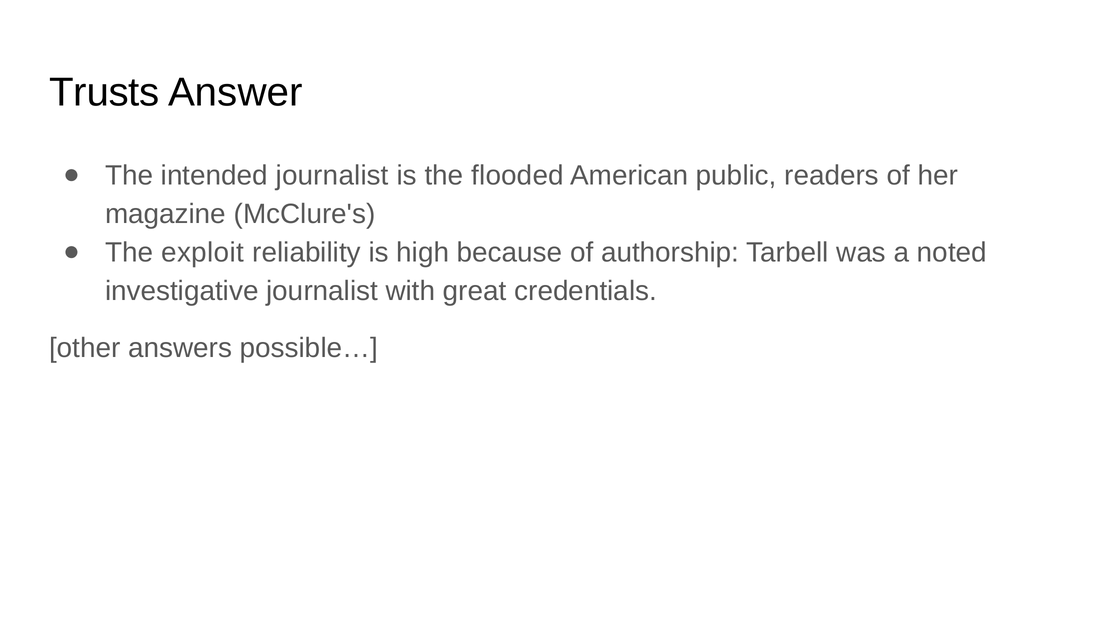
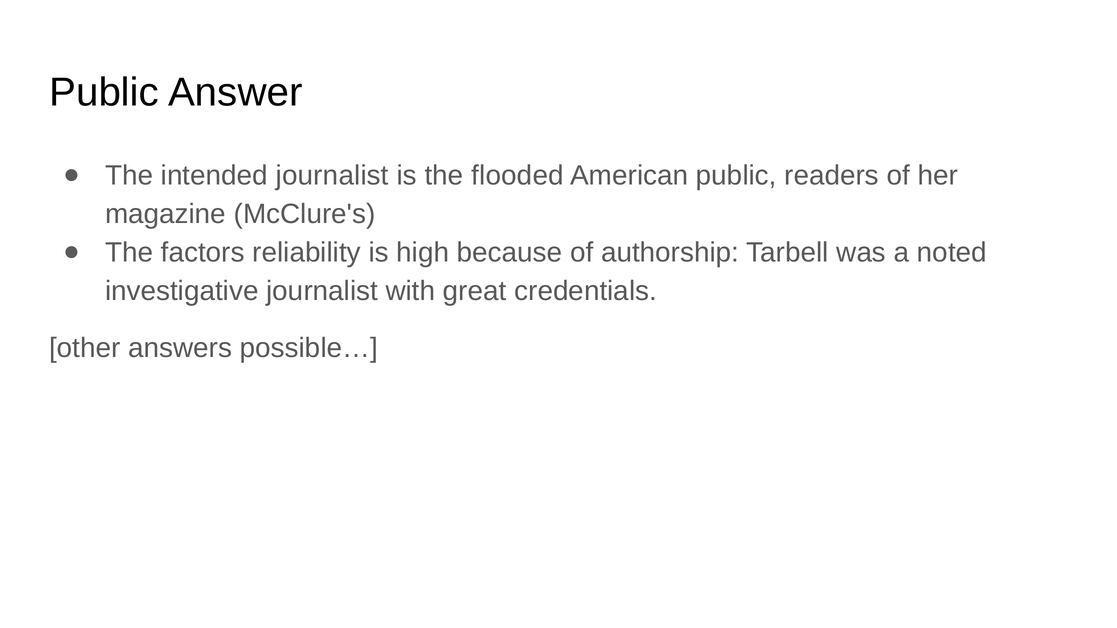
Trusts at (104, 93): Trusts -> Public
exploit: exploit -> factors
